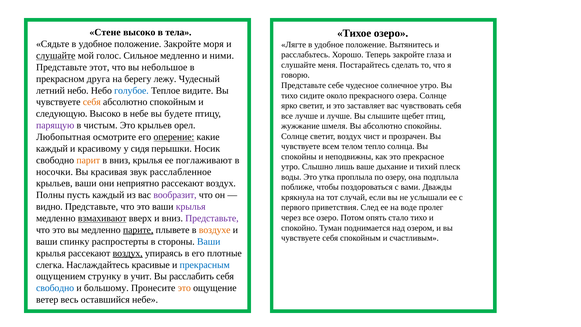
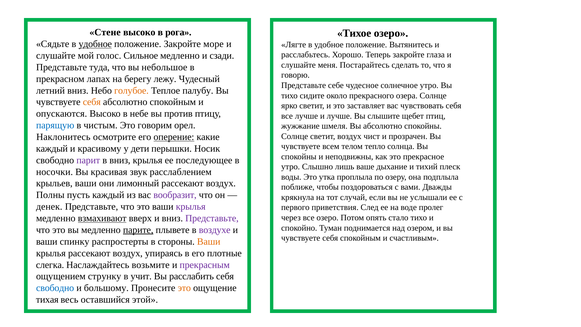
тела: тела -> рога
удобное at (95, 44) underline: none -> present
моря: моря -> море
слушайте at (56, 56) underline: present -> none
ними: ними -> сзади
этот: этот -> туда
друга: друга -> лапах
летний небо: небо -> вниз
голубое colour: blue -> orange
видите: видите -> палубу
следующую: следующую -> опускаются
будете: будете -> против
парящую colour: purple -> blue
Это крыльев: крыльев -> говорим
Любопытная: Любопытная -> Наклонитесь
сидя: сидя -> дети
парит colour: orange -> purple
поглаживают: поглаживают -> последующее
расслабленное: расслабленное -> расслаблением
неприятно: неприятно -> лимонный
видно: видно -> денек
воздухе colour: orange -> purple
Ваши at (209, 241) colour: blue -> orange
воздух at (128, 253) underline: present -> none
красивые: красивые -> возьмите
прекрасным colour: blue -> purple
ветер: ветер -> тихая
оставшийся небе: небе -> этой
